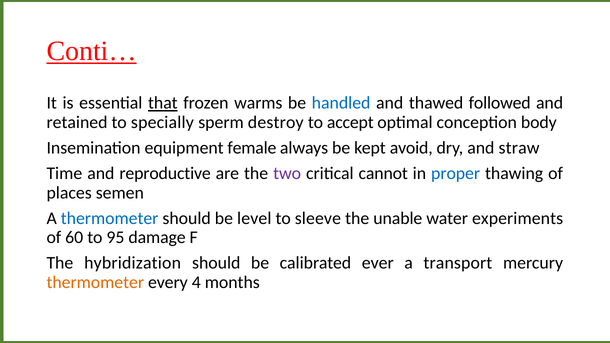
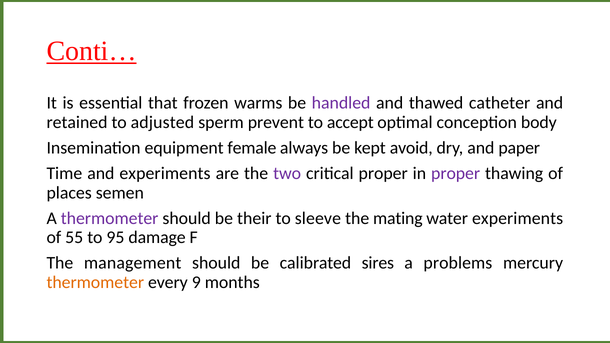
that underline: present -> none
handled colour: blue -> purple
followed: followed -> catheter
specially: specially -> adjusted
destroy: destroy -> prevent
straw: straw -> paper
and reproductive: reproductive -> experiments
critical cannot: cannot -> proper
proper at (456, 174) colour: blue -> purple
thermometer at (110, 218) colour: blue -> purple
level: level -> their
unable: unable -> mating
60: 60 -> 55
hybridization: hybridization -> management
ever: ever -> sires
transport: transport -> problems
4: 4 -> 9
